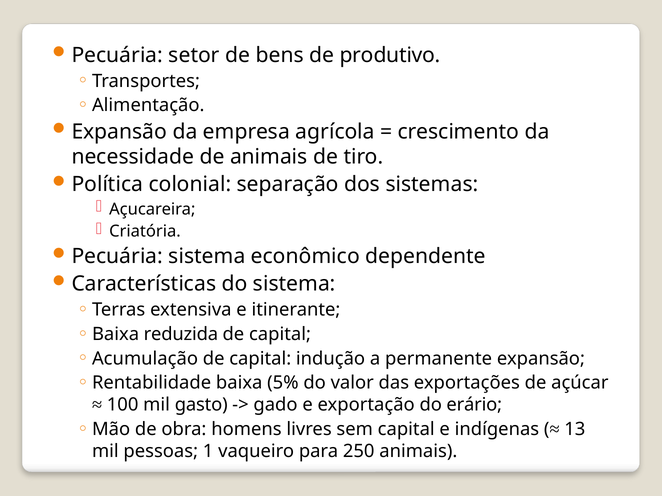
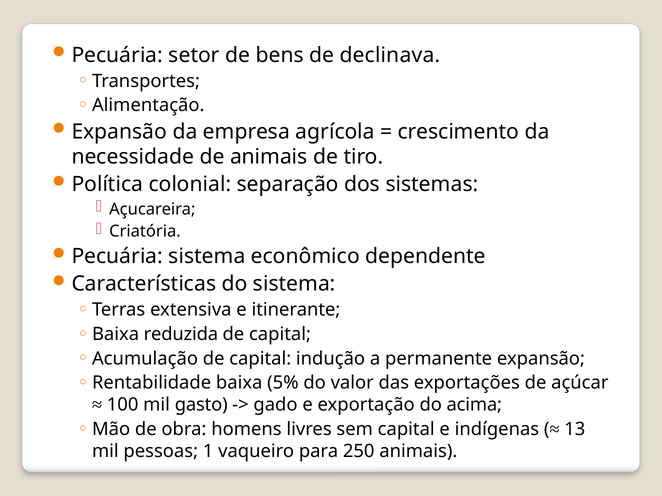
produtivo: produtivo -> declinava
erário: erário -> acima
